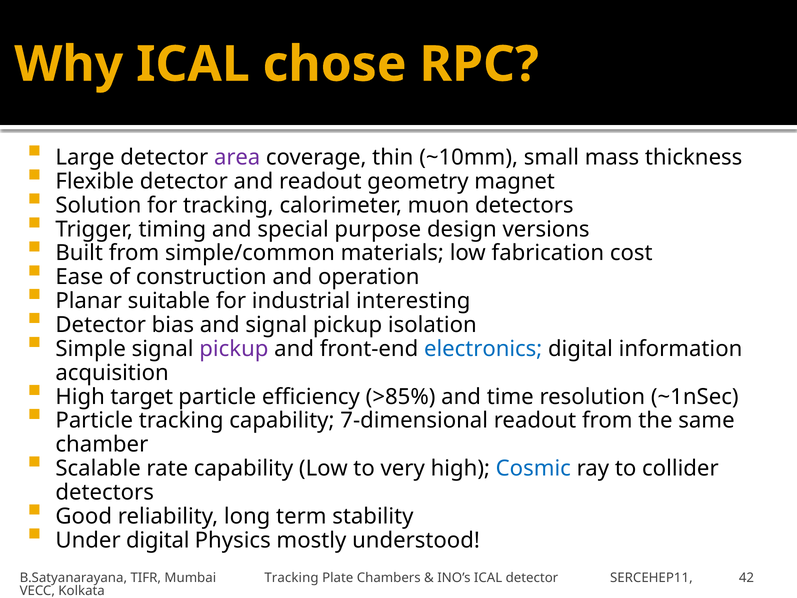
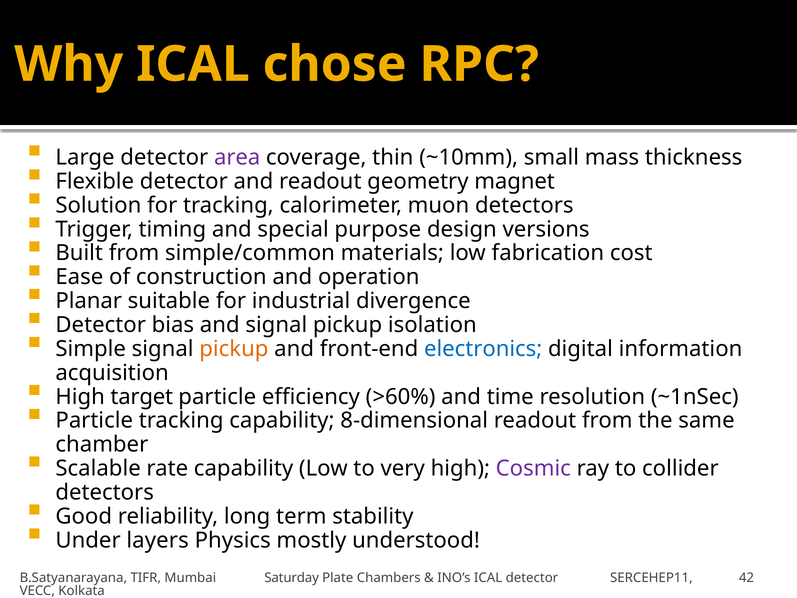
interesting: interesting -> divergence
pickup at (234, 349) colour: purple -> orange
>85%: >85% -> >60%
7-dimensional: 7-dimensional -> 8-dimensional
Cosmic colour: blue -> purple
Under digital: digital -> layers
Mumbai Tracking: Tracking -> Saturday
